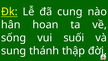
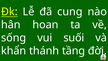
sung: sung -> khẩn
thập: thập -> tầng
